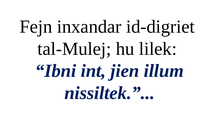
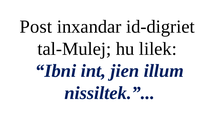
Fejn: Fejn -> Post
